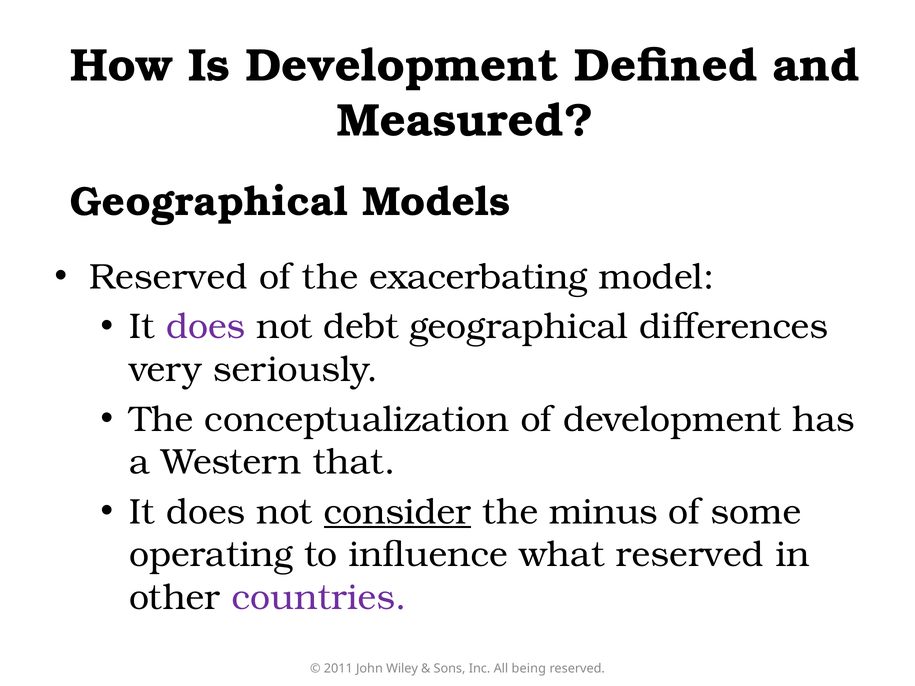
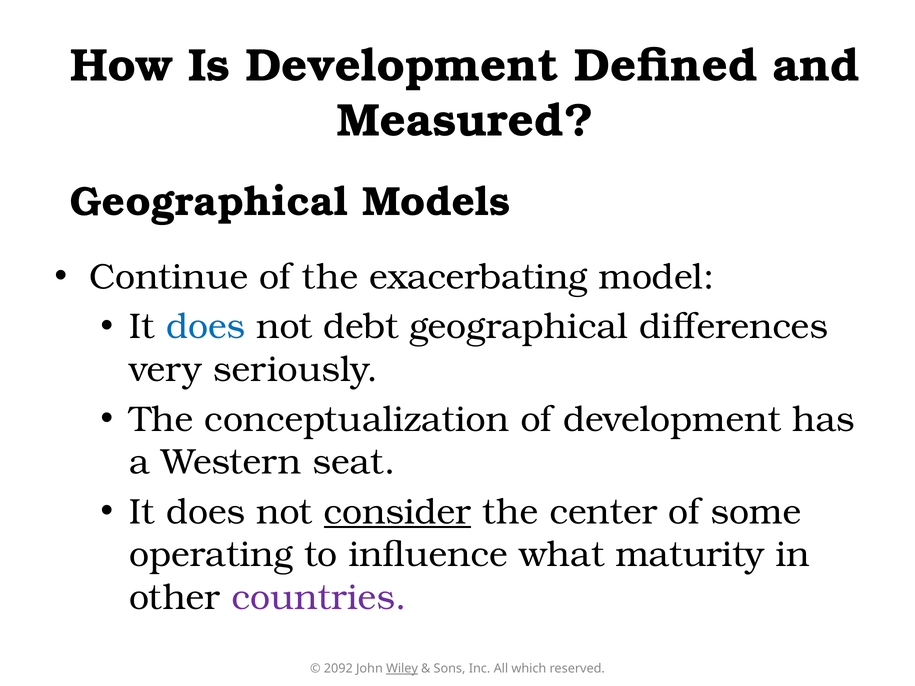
Reserved at (168, 277): Reserved -> Continue
does at (206, 327) colour: purple -> blue
that: that -> seat
minus: minus -> center
what reserved: reserved -> maturity
2011: 2011 -> 2092
Wiley underline: none -> present
being: being -> which
